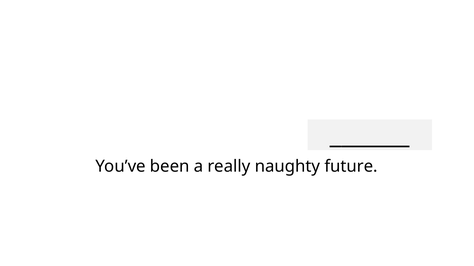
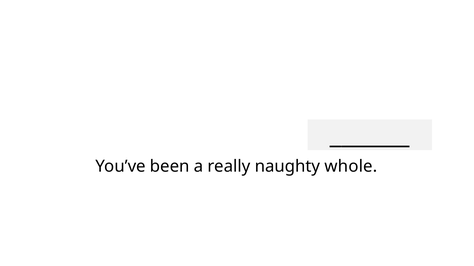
future: future -> whole
